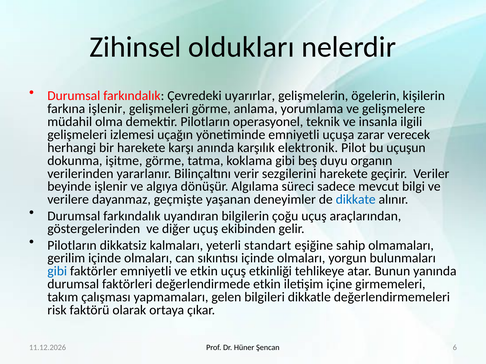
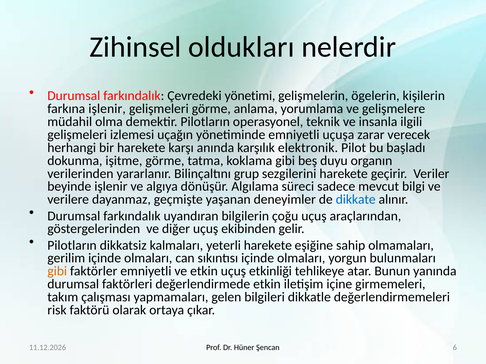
uyarırlar: uyarırlar -> yönetimi
uçuşun: uçuşun -> başladı
verir: verir -> grup
yeterli standart: standart -> harekete
gibi at (57, 272) colour: blue -> orange
